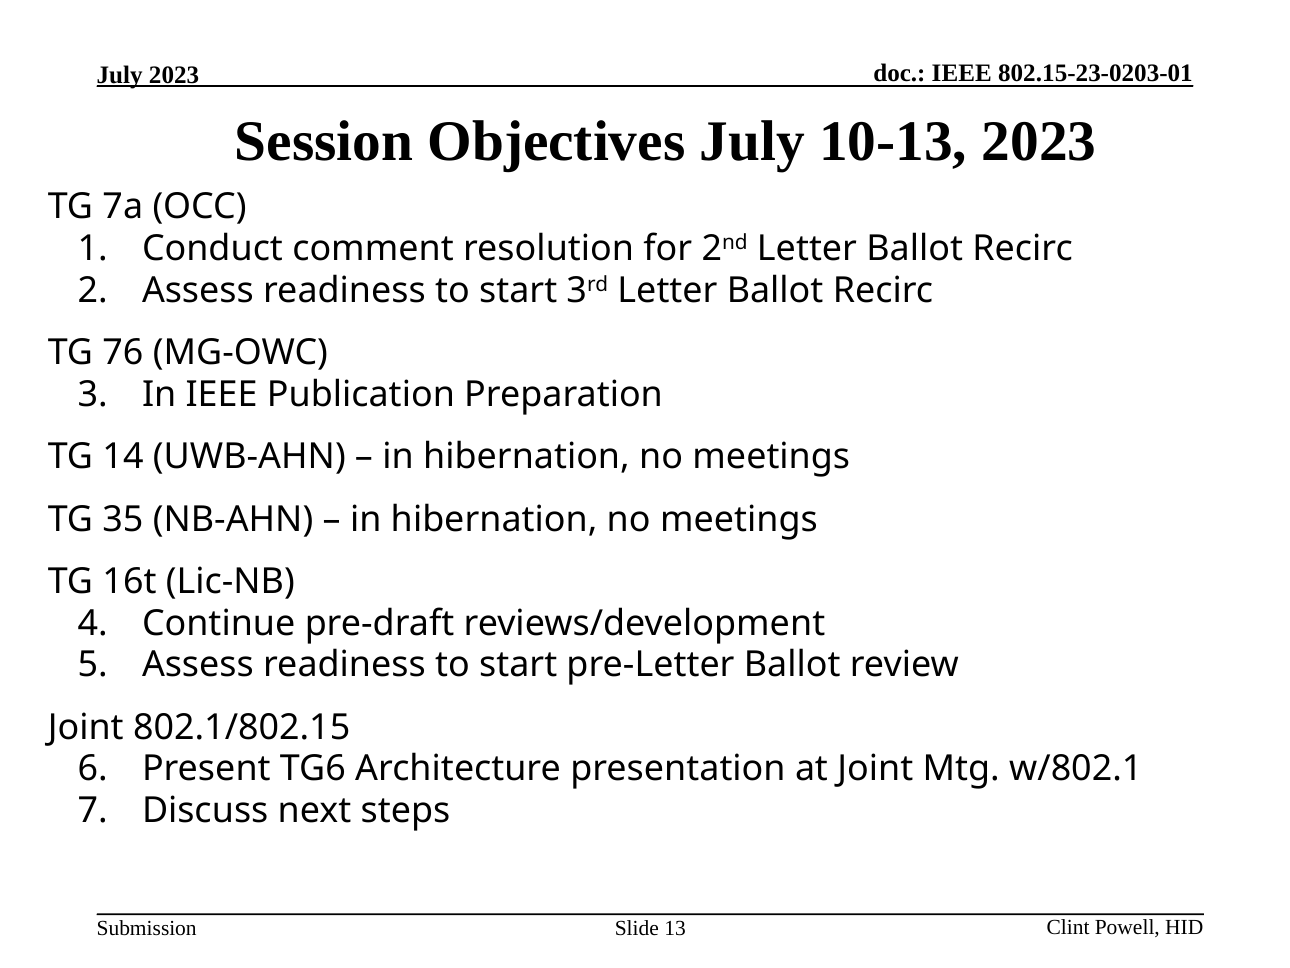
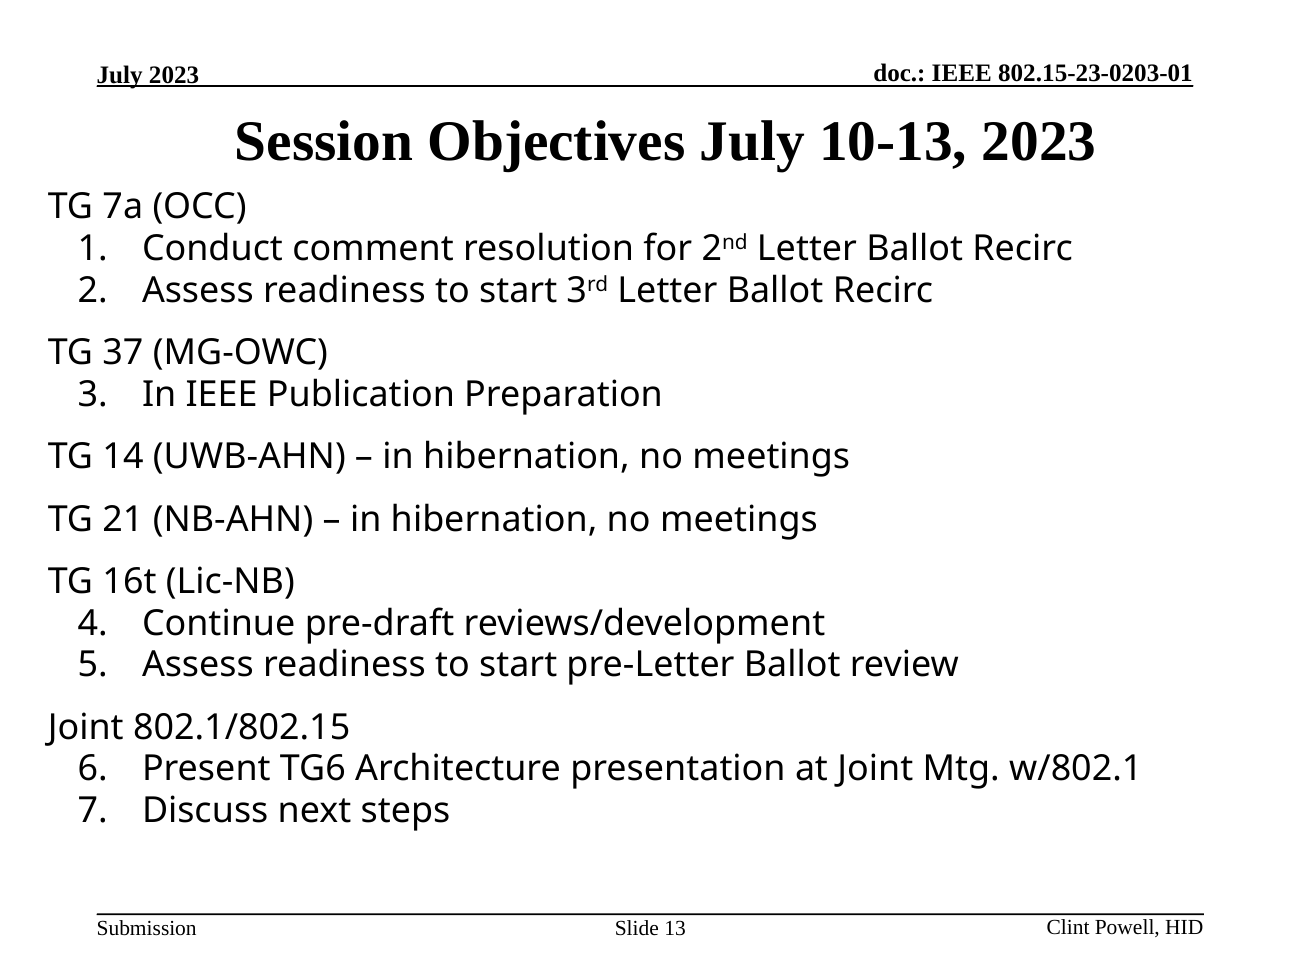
76: 76 -> 37
35: 35 -> 21
